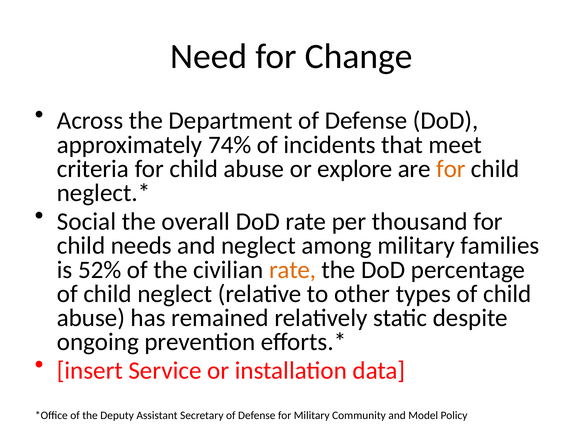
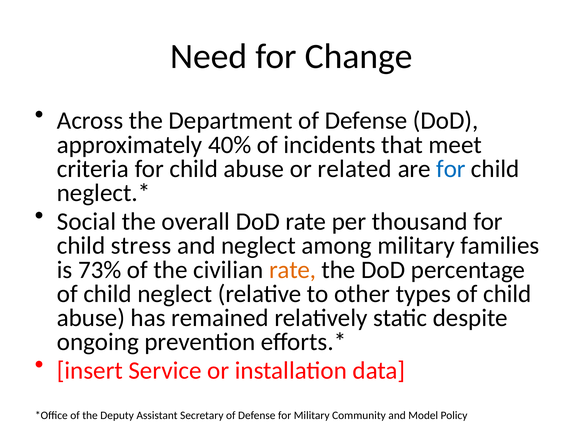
74%: 74% -> 40%
explore: explore -> related
for at (451, 169) colour: orange -> blue
needs: needs -> stress
52%: 52% -> 73%
